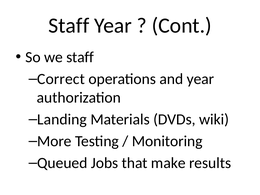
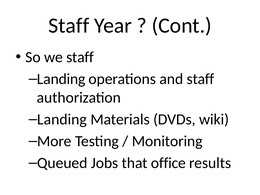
Correct at (61, 79): Correct -> Landing
and year: year -> staff
make: make -> office
